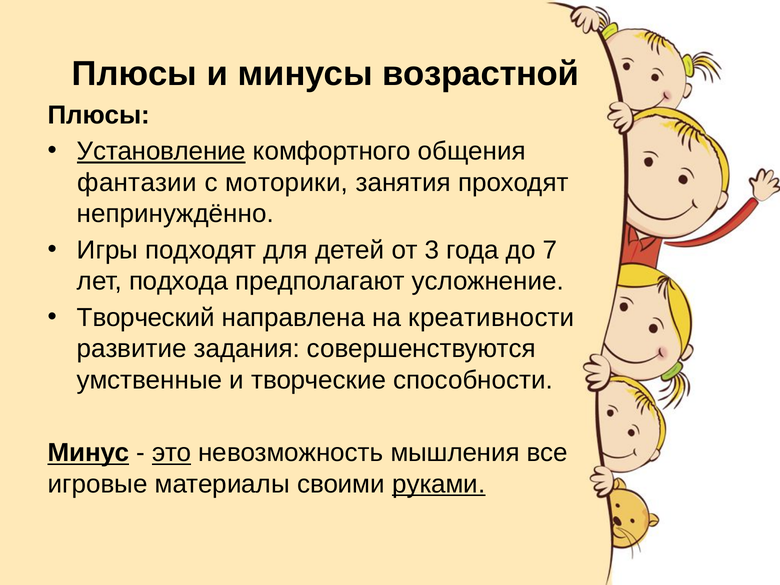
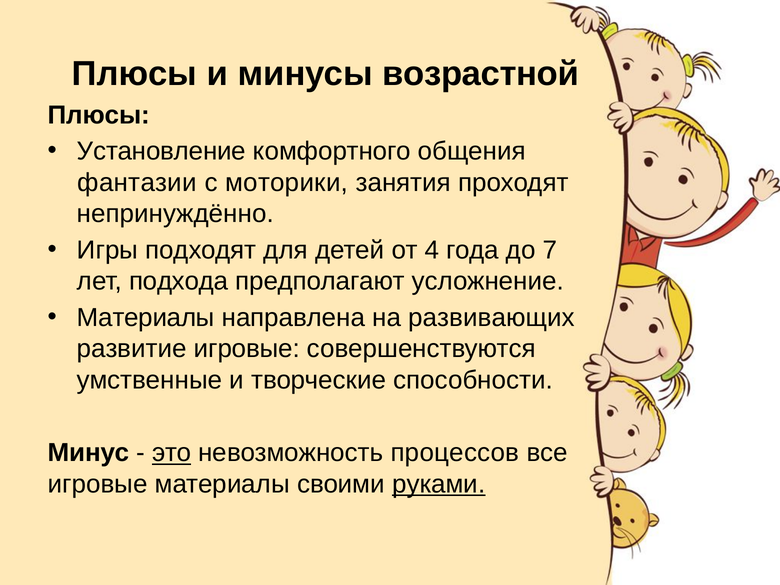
Установление underline: present -> none
3: 3 -> 4
Творческий at (146, 318): Творческий -> Материалы
креативности: креативности -> развивающих
развитие задания: задания -> игровые
Минус underline: present -> none
мышления: мышления -> процессов
